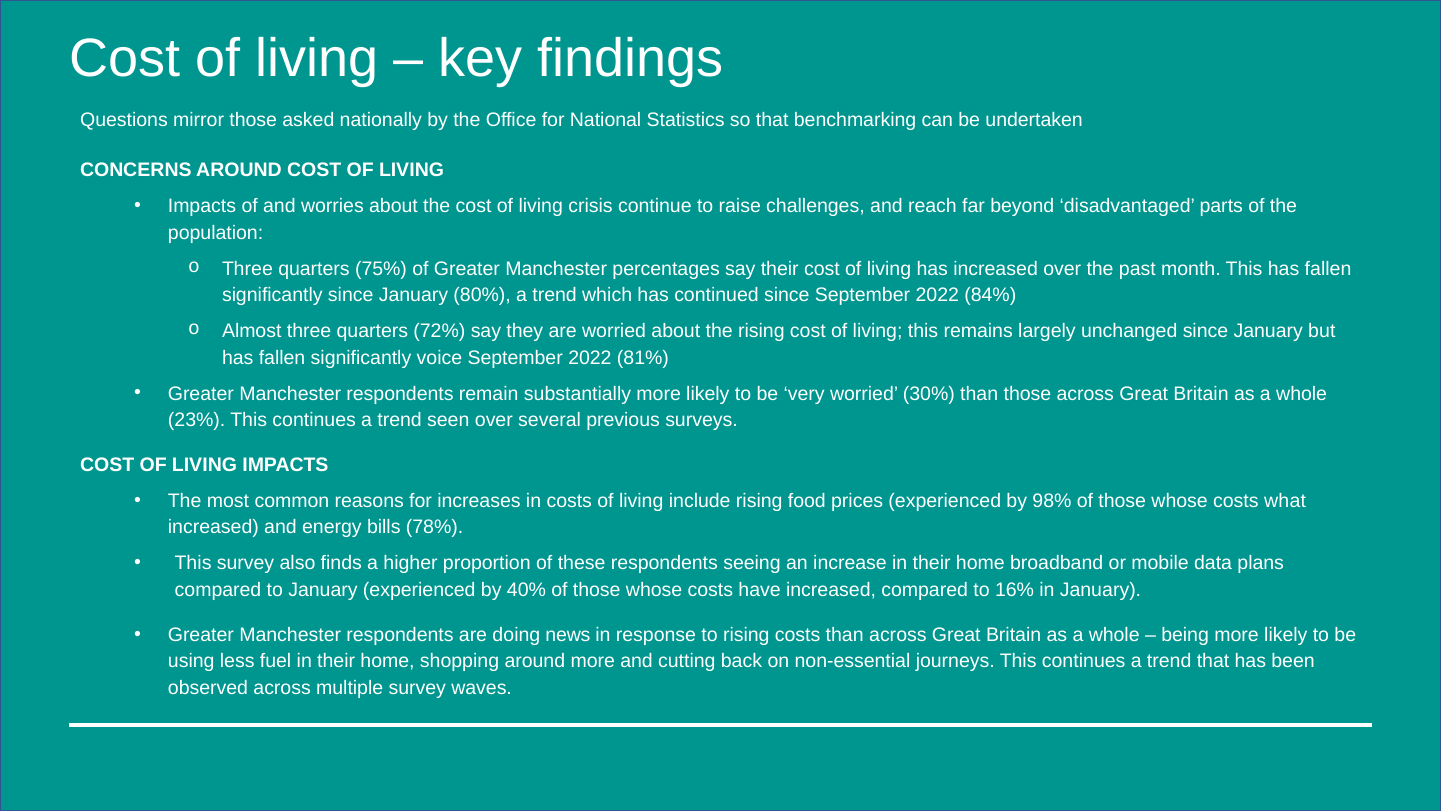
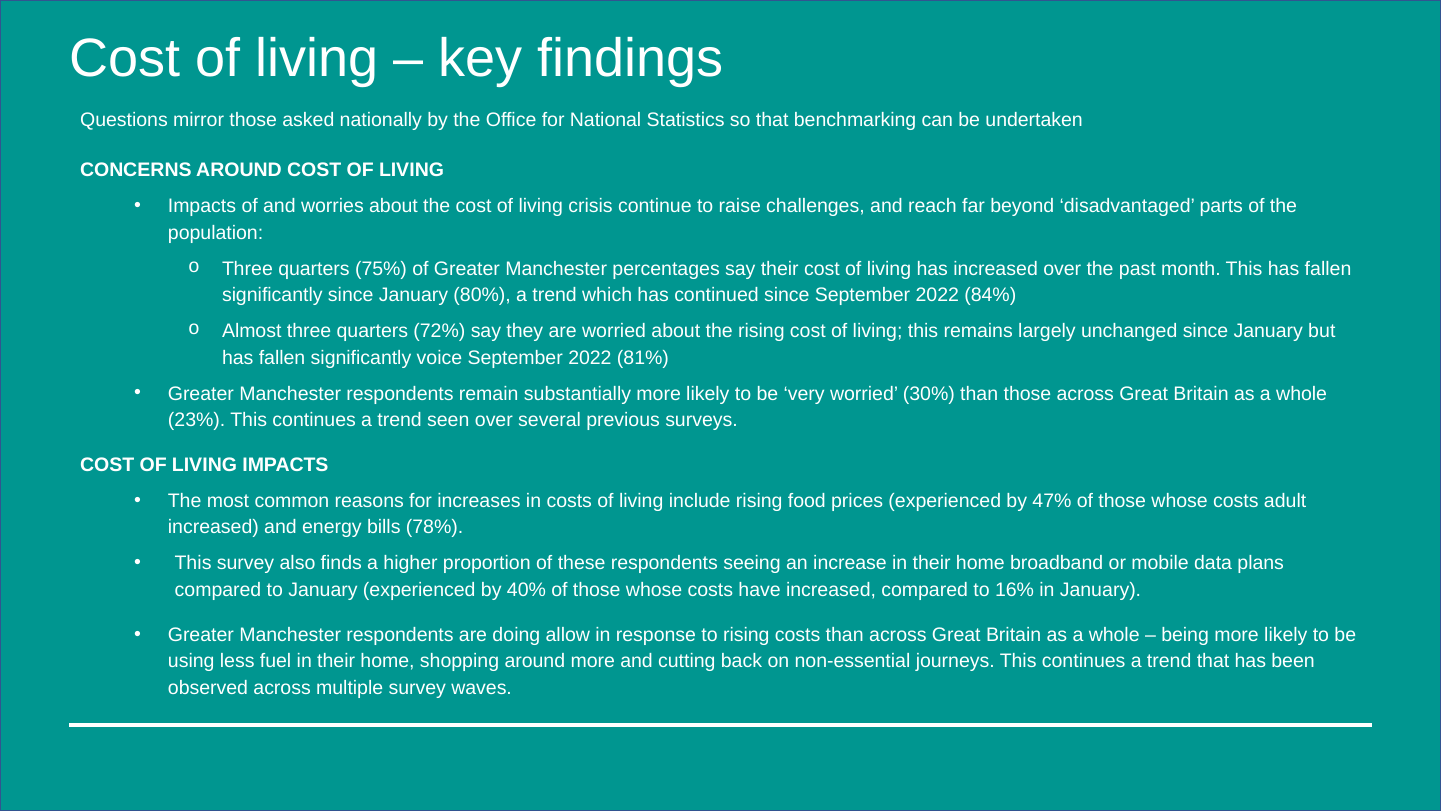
98%: 98% -> 47%
what: what -> adult
news: news -> allow
